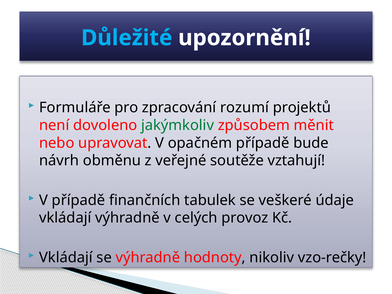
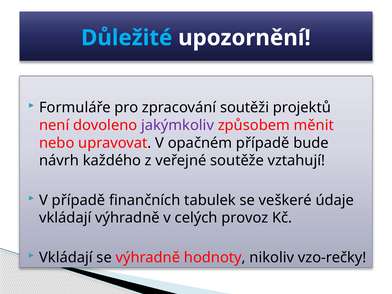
rozumí: rozumí -> soutěži
jakýmkoliv colour: green -> purple
obměnu: obměnu -> každého
